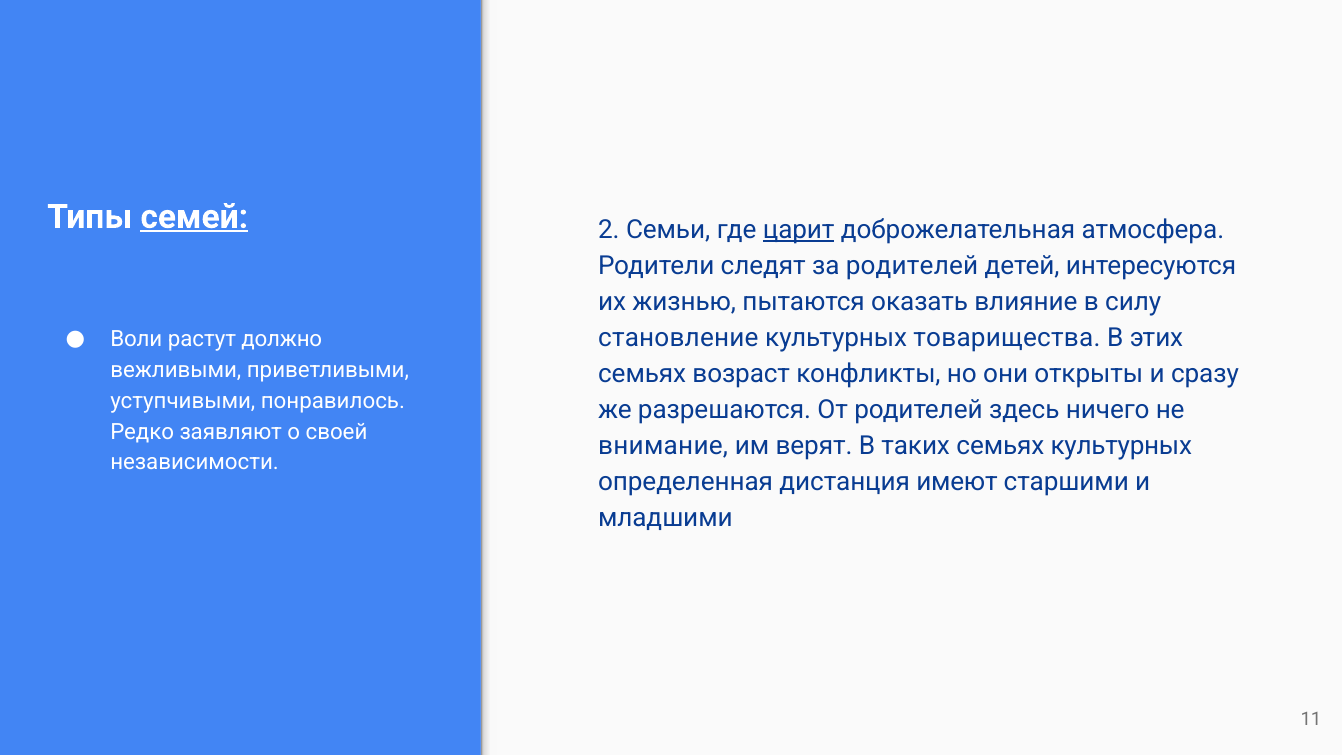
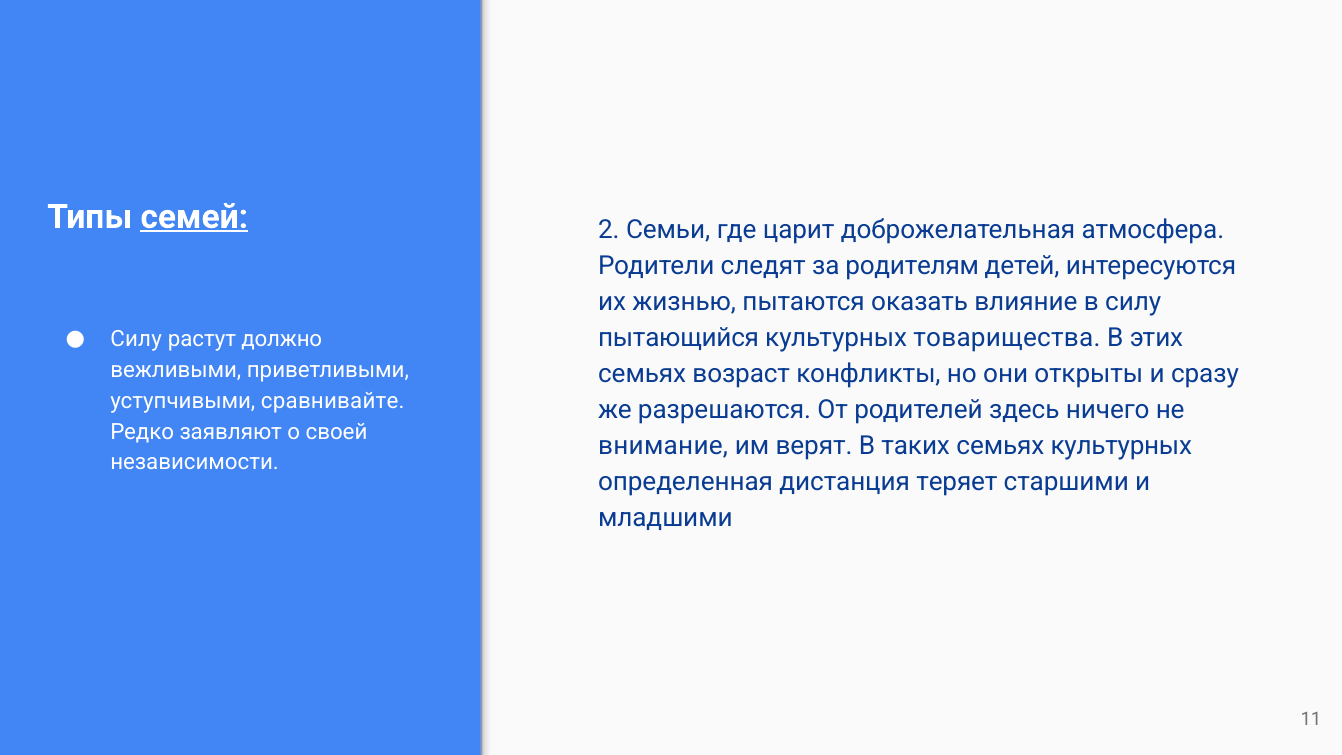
царит underline: present -> none
за родителей: родителей -> родителям
становление: становление -> пытающийся
Воли at (136, 339): Воли -> Силу
понравилось: понравилось -> сравнивайте
имеют: имеют -> теряет
